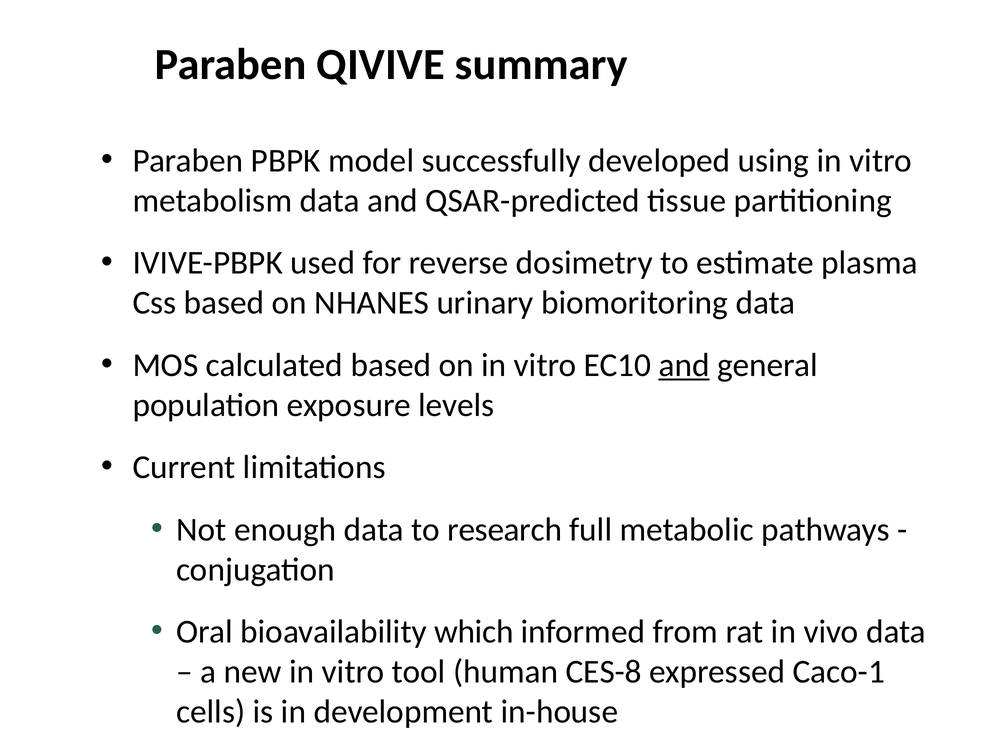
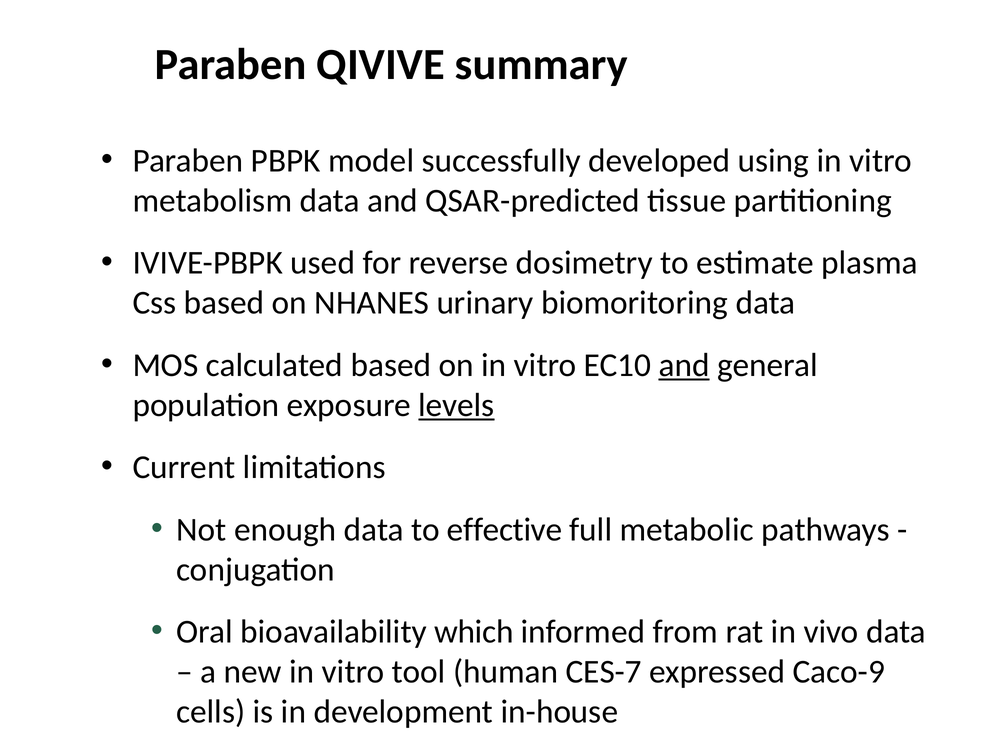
levels underline: none -> present
research: research -> effective
CES-8: CES-8 -> CES-7
Caco-1: Caco-1 -> Caco-9
